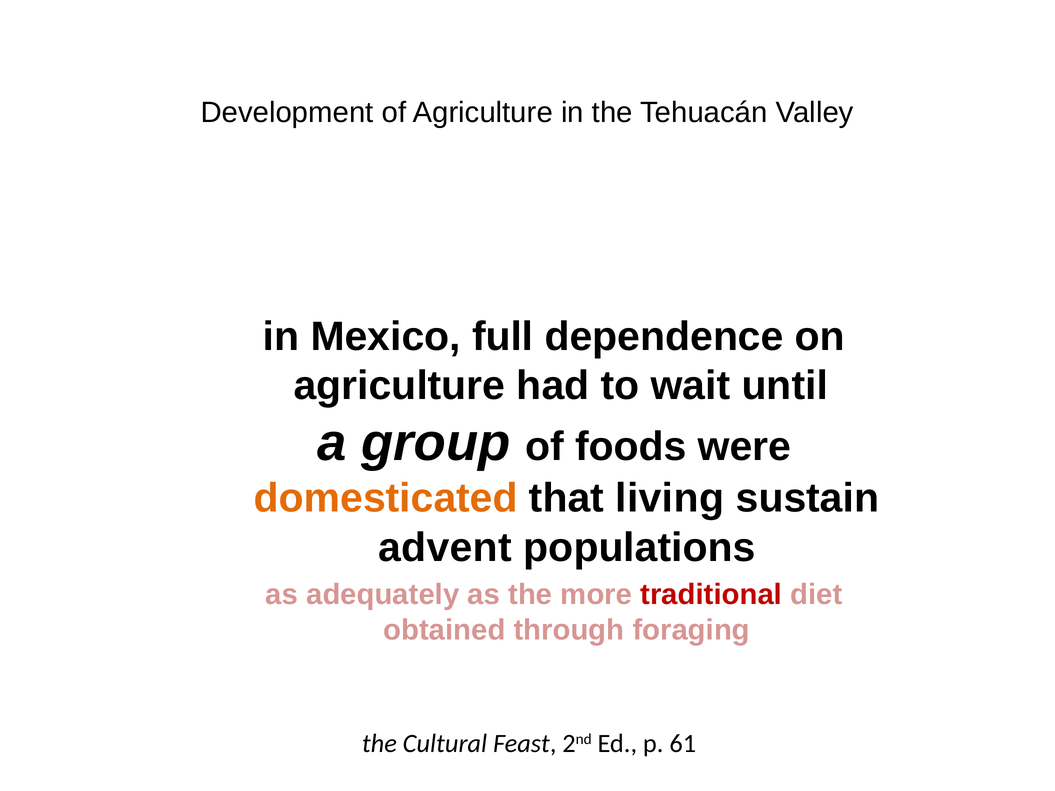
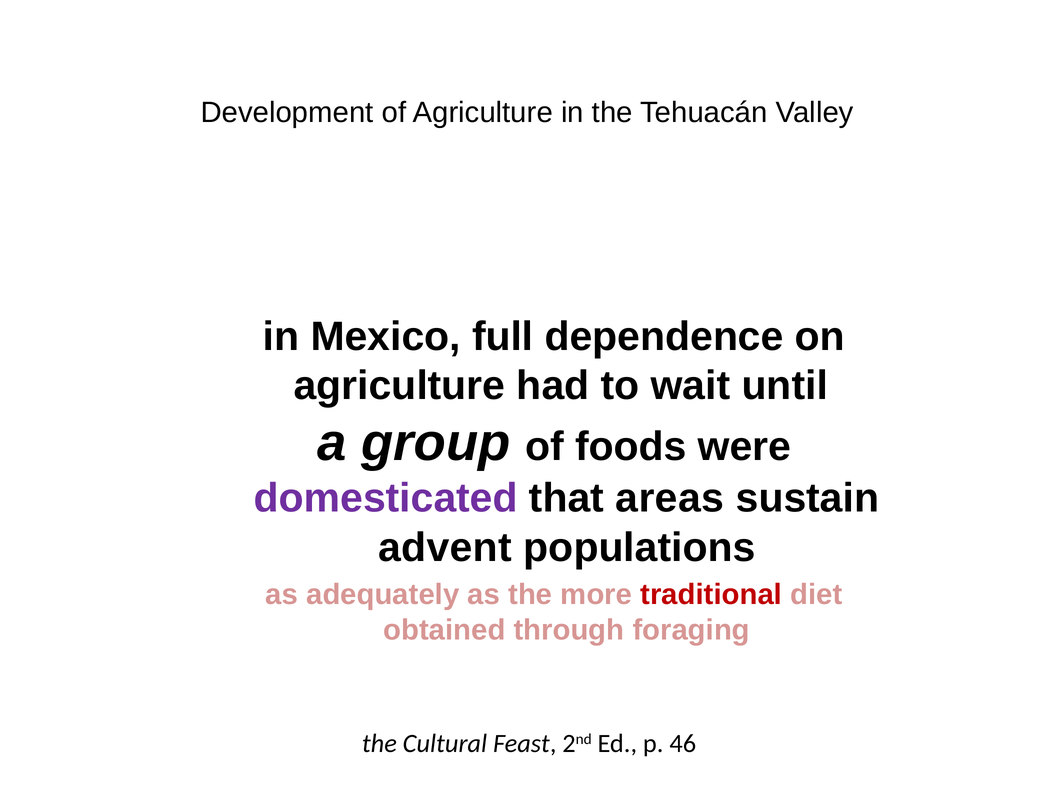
domesticated colour: orange -> purple
living: living -> areas
61: 61 -> 46
